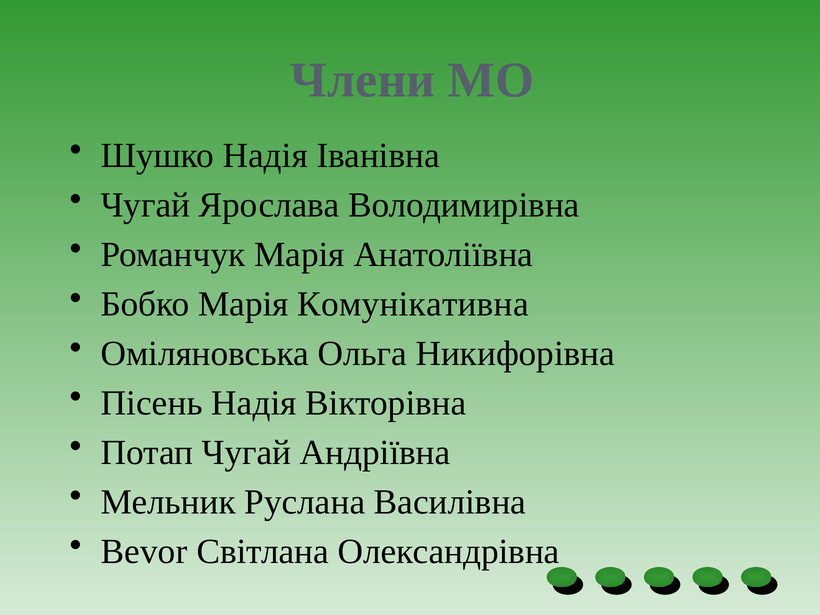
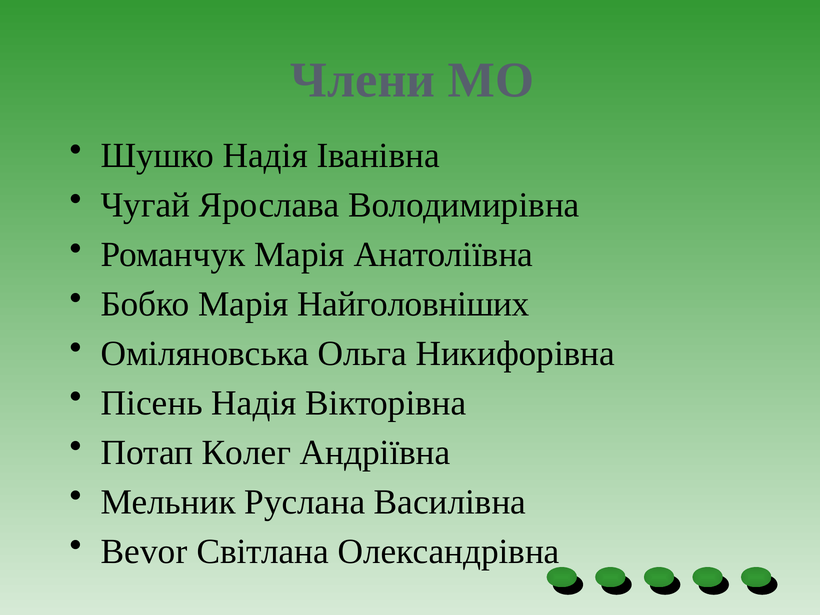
Комунікативна: Комунікативна -> Найголовніших
Потап Чугай: Чугай -> Колег
